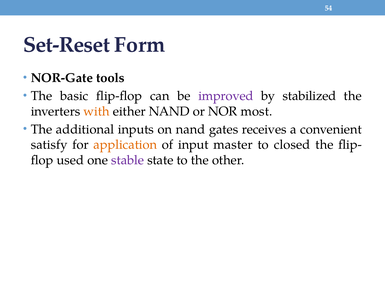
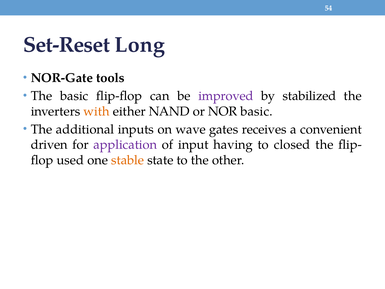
Form: Form -> Long
NOR most: most -> basic
on nand: nand -> wave
satisfy: satisfy -> driven
application colour: orange -> purple
master: master -> having
stable colour: purple -> orange
